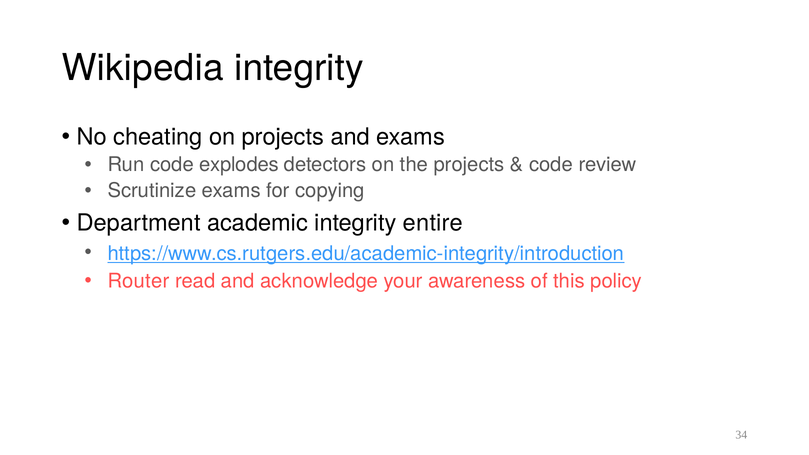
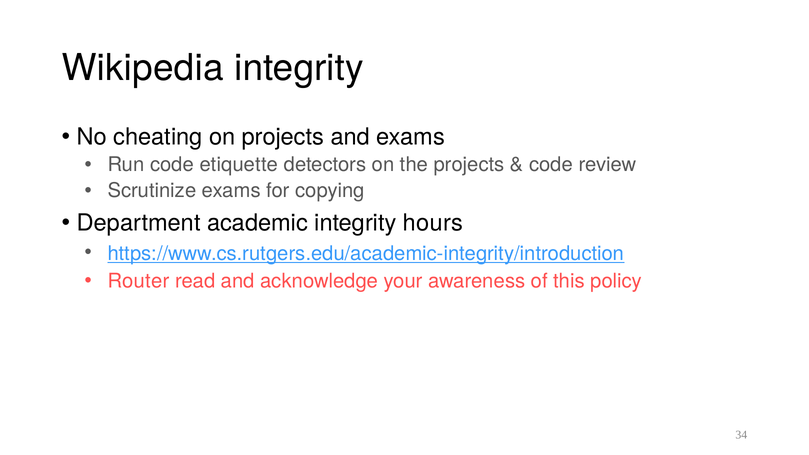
explodes: explodes -> etiquette
entire: entire -> hours
